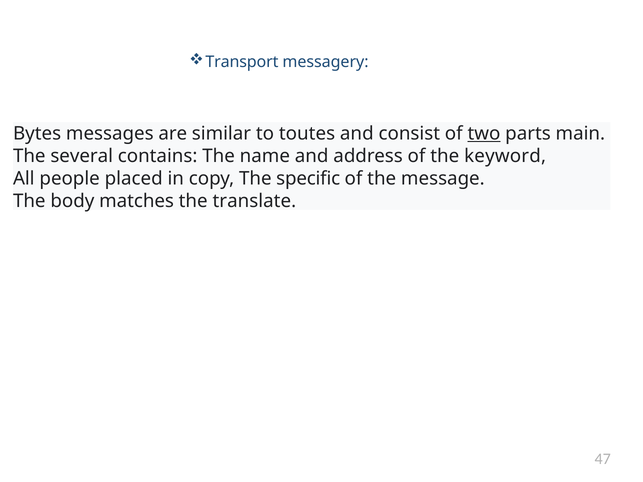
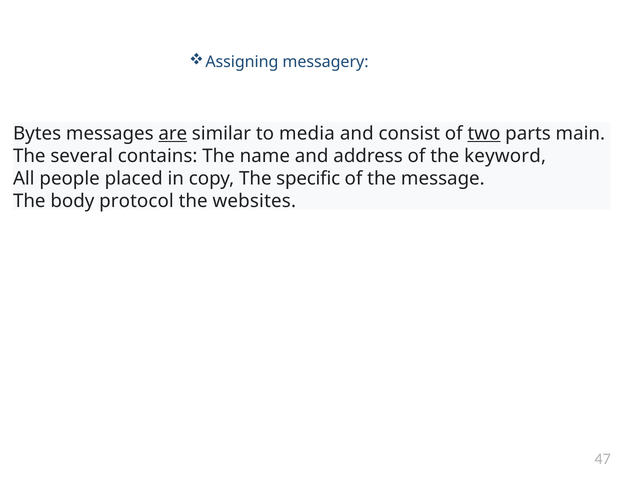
Transport: Transport -> Assigning
are underline: none -> present
toutes: toutes -> media
matches: matches -> protocol
translate: translate -> websites
